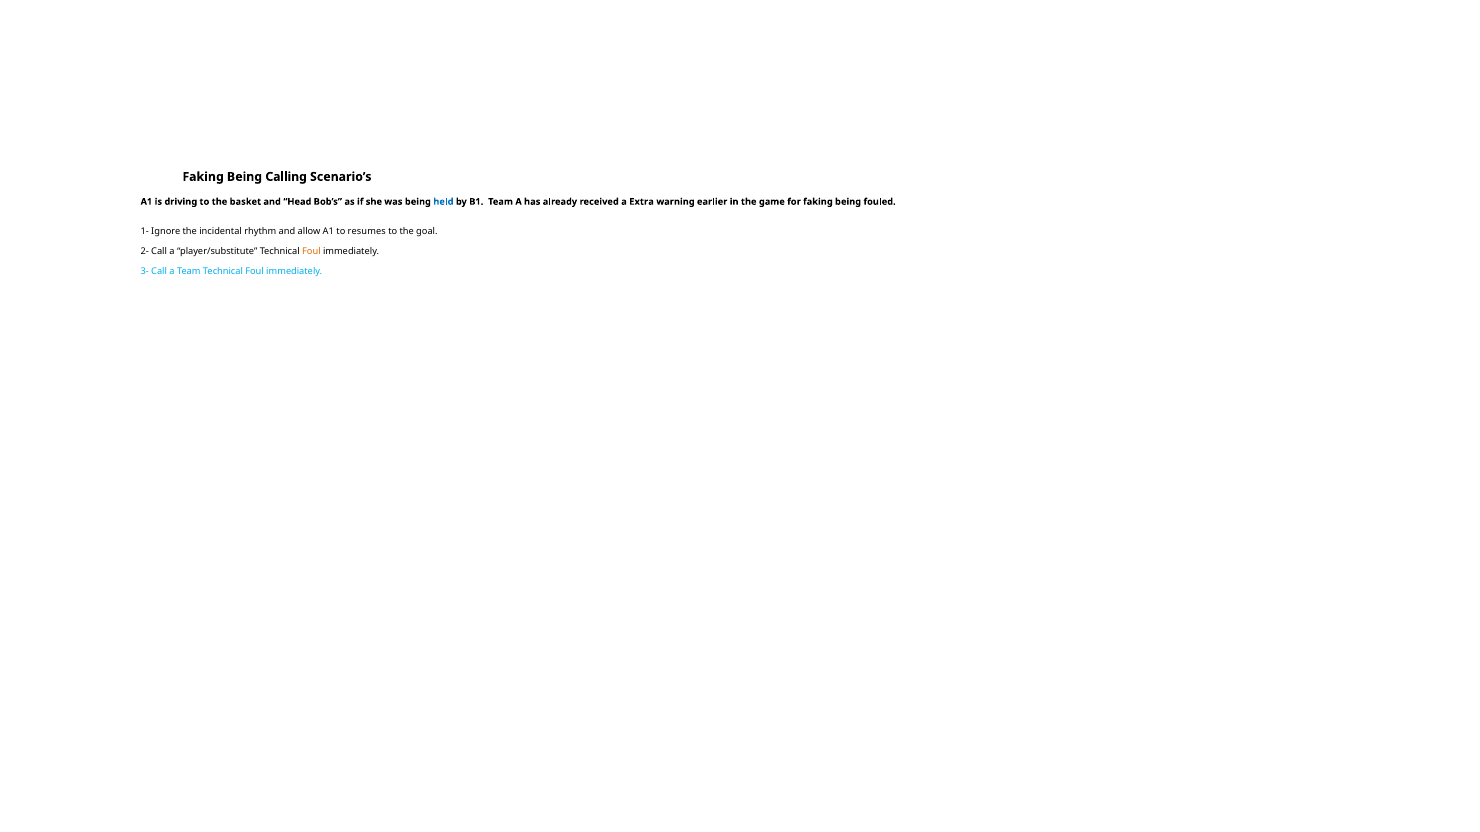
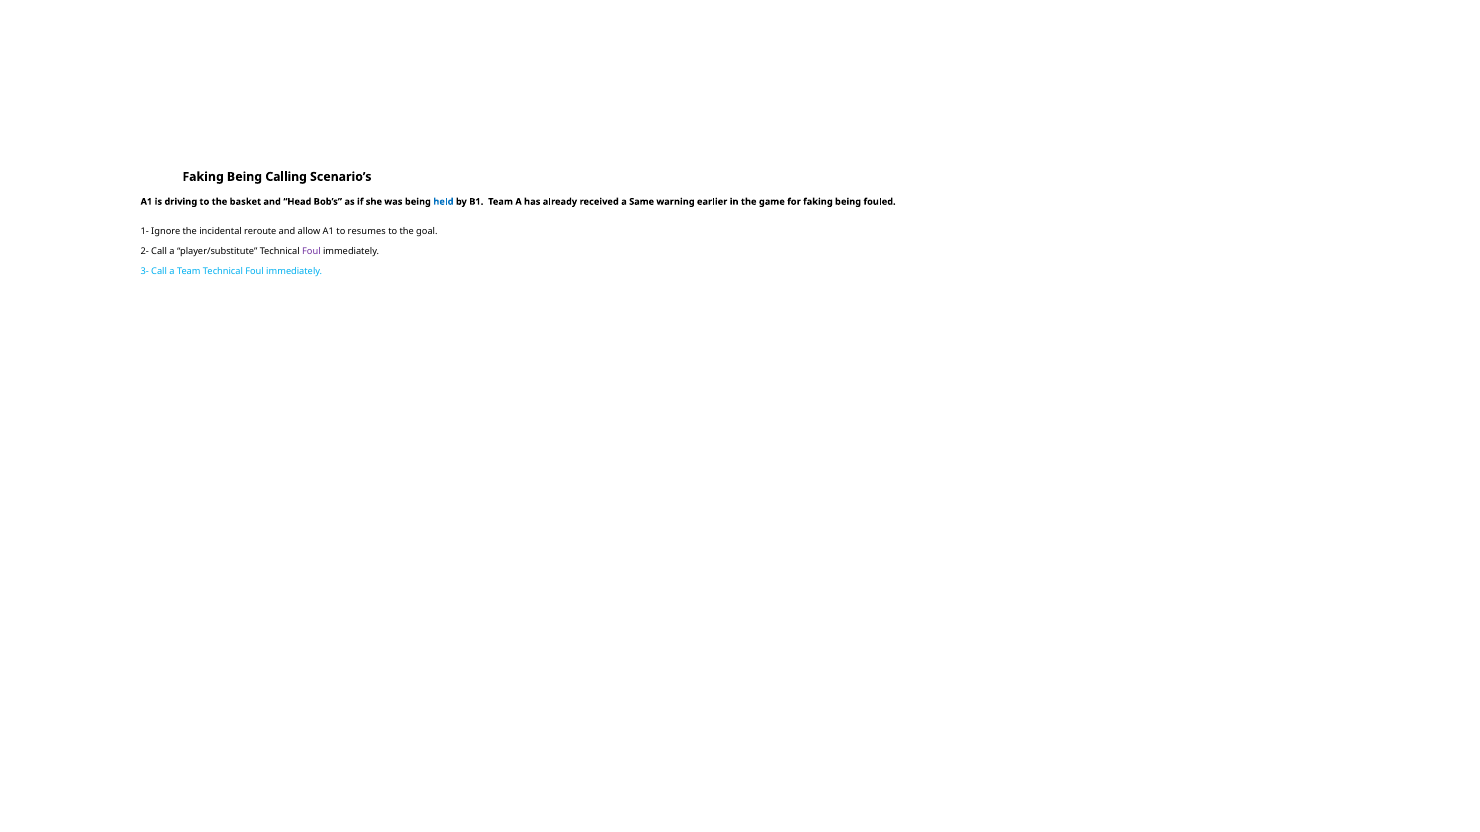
Extra: Extra -> Same
rhythm: rhythm -> reroute
Foul at (311, 252) colour: orange -> purple
